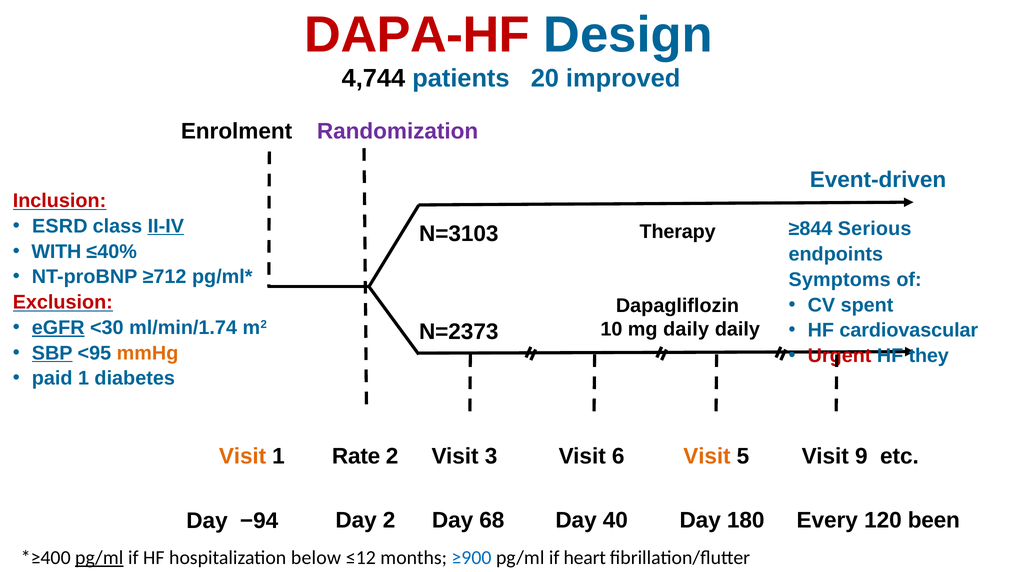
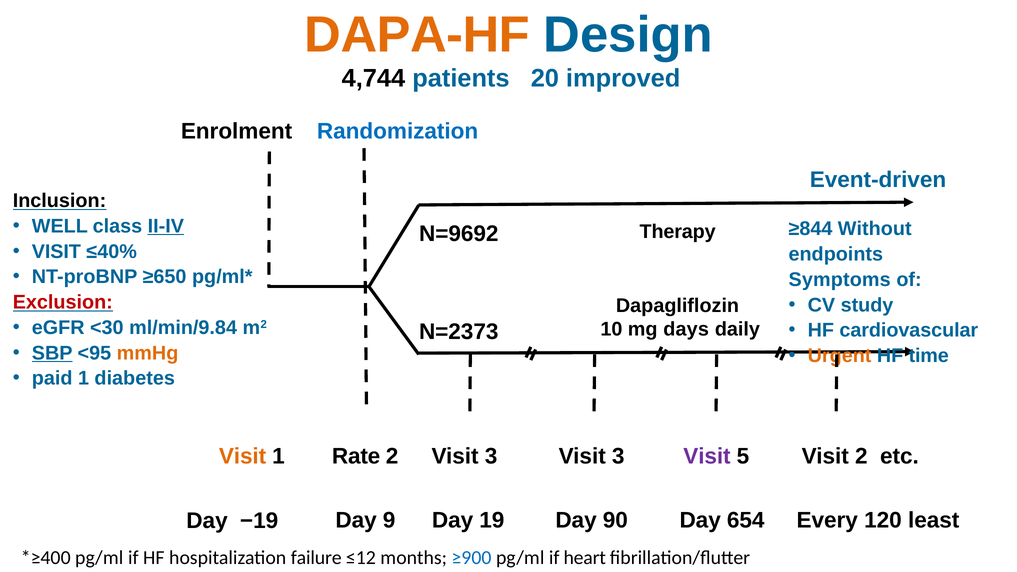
DAPA-HF colour: red -> orange
Randomization colour: purple -> blue
Inclusion colour: red -> black
ESRD: ESRD -> WELL
Serious: Serious -> Without
N=3103: N=3103 -> N=9692
WITH at (56, 252): WITH -> VISIT
≥712: ≥712 -> ≥650
spent: spent -> study
eGFR underline: present -> none
ml/min/1.74: ml/min/1.74 -> ml/min/9.84
mg daily: daily -> days
Urgent colour: red -> orange
they: they -> time
6 at (618, 456): 6 -> 3
Visit at (707, 456) colour: orange -> purple
Visit 9: 9 -> 2
Day 2: 2 -> 9
68: 68 -> 19
40: 40 -> 90
180: 180 -> 654
been: been -> least
−94: −94 -> −19
pg/ml at (99, 558) underline: present -> none
below: below -> failure
